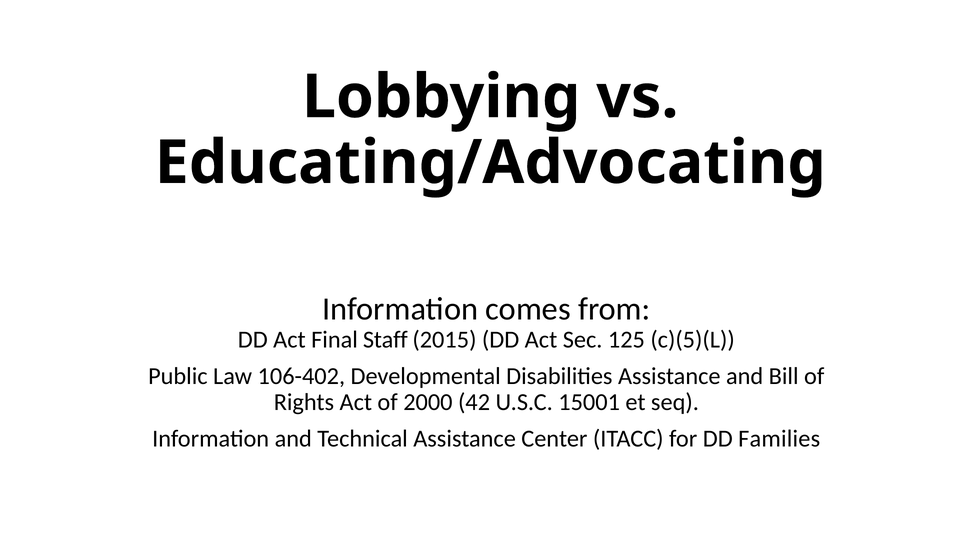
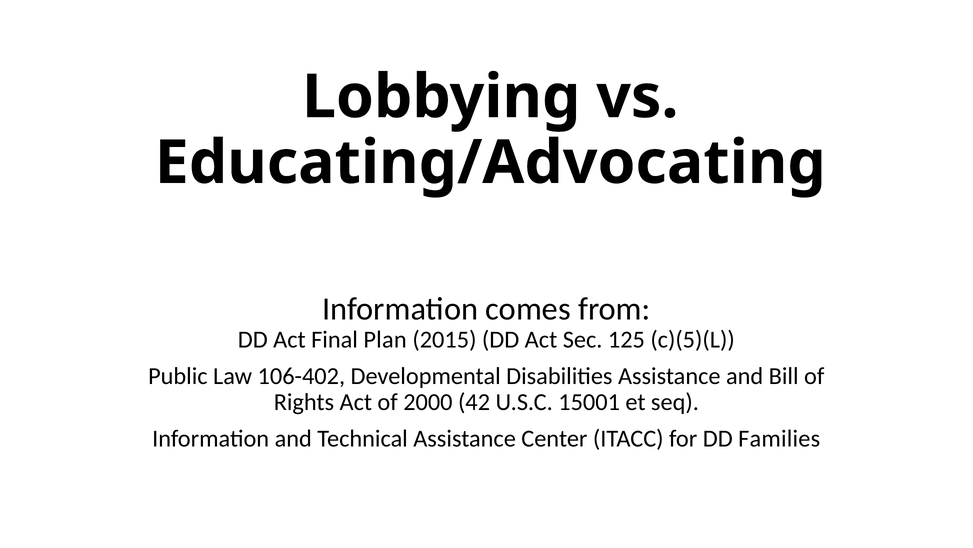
Staff: Staff -> Plan
